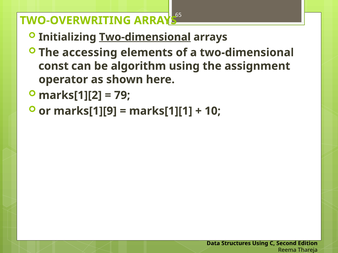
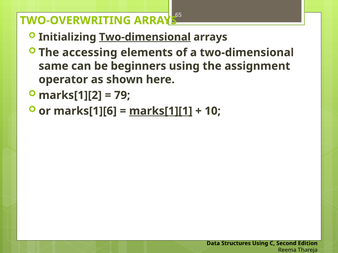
const: const -> same
algorithm: algorithm -> beginners
marks[1][9: marks[1][9 -> marks[1][6
marks[1][1 underline: none -> present
